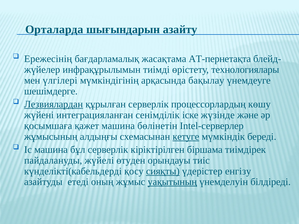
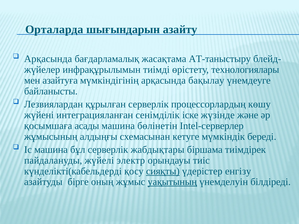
Ережесінің at (48, 59): Ережесінің -> Арқасында
АТ-пернетақта: АТ-пернетақта -> АТ-таныстыру
үлгілері: үлгілері -> азайтуға
шешімдерге: шешімдерге -> байланысты
Лезвиялардан underline: present -> none
қажет: қажет -> асады
кетуге underline: present -> none
кіріктірілген: кіріктірілген -> жабдықтары
өтуден: өтуден -> электр
етеді: етеді -> бірге
